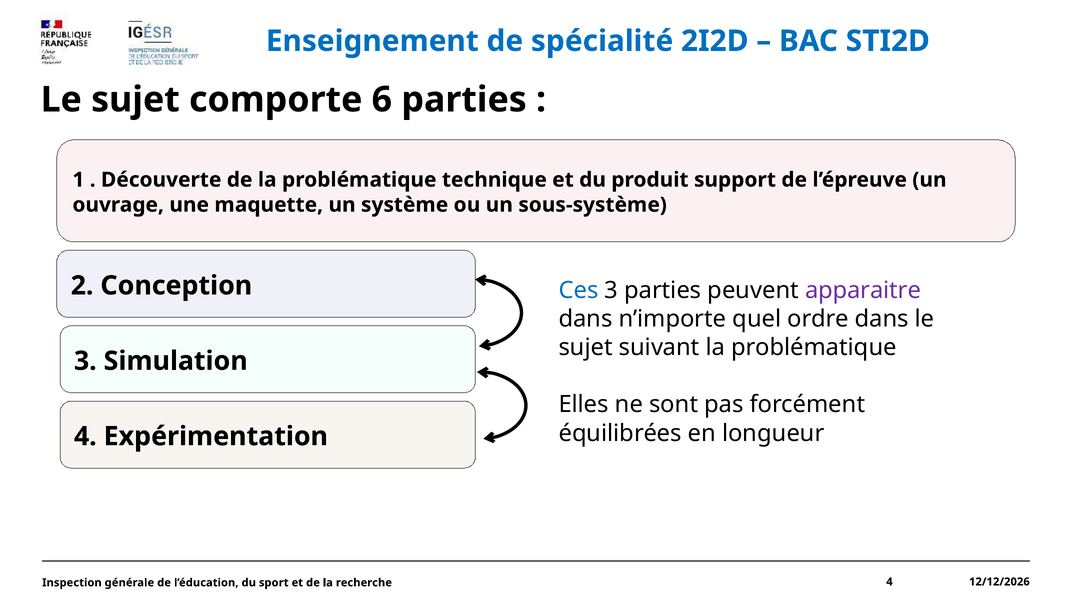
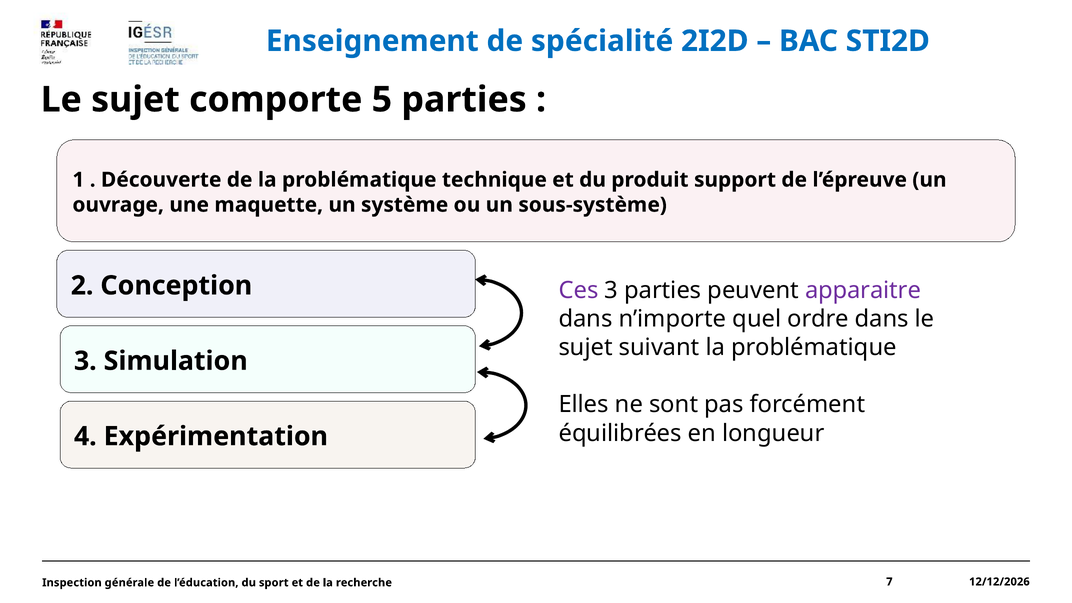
6: 6 -> 5
Ces colour: blue -> purple
recherche 4: 4 -> 7
